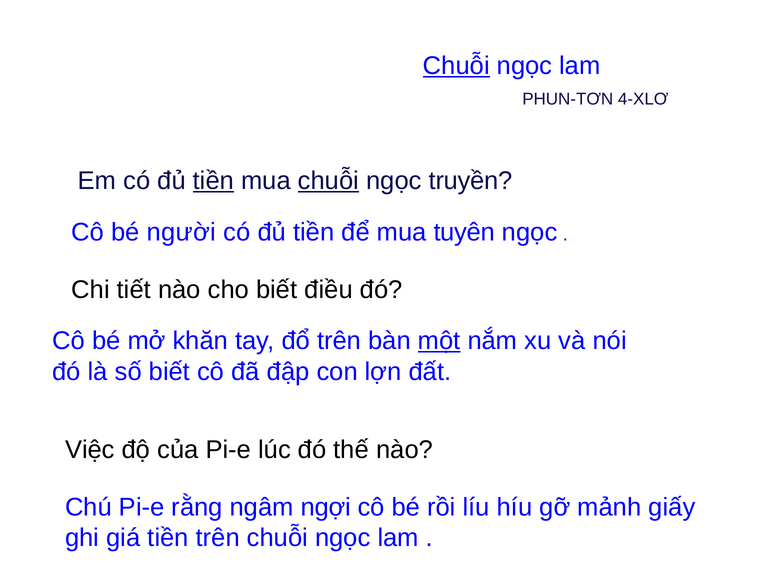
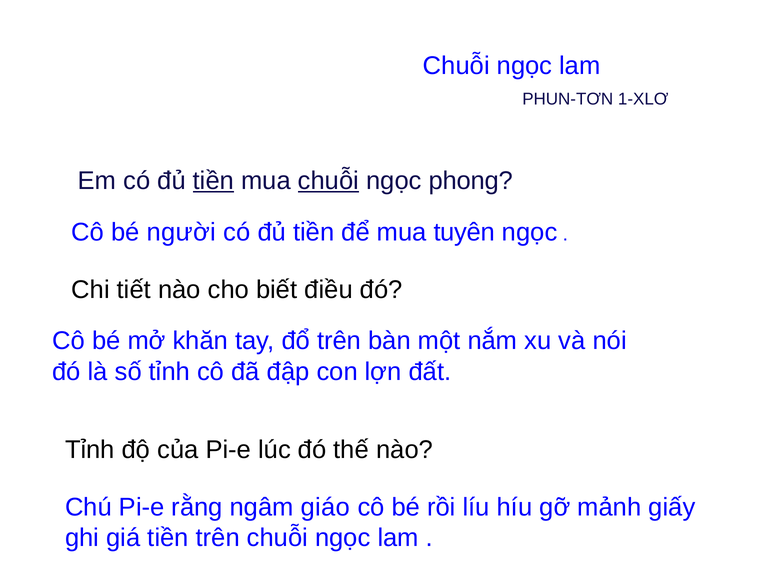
Chuỗi at (456, 66) underline: present -> none
4-XLƠ: 4-XLƠ -> 1-XLƠ
truyền: truyền -> phong
một underline: present -> none
số biết: biết -> tỉnh
Việc at (90, 449): Việc -> Tỉnh
ngợi: ngợi -> giáo
